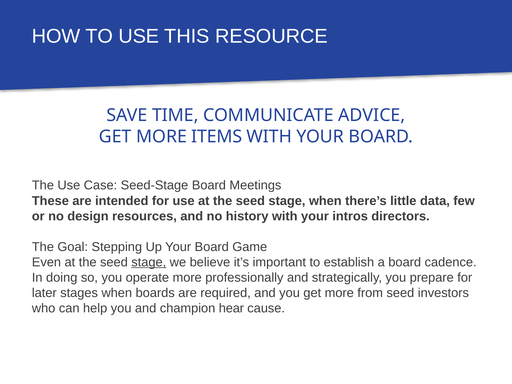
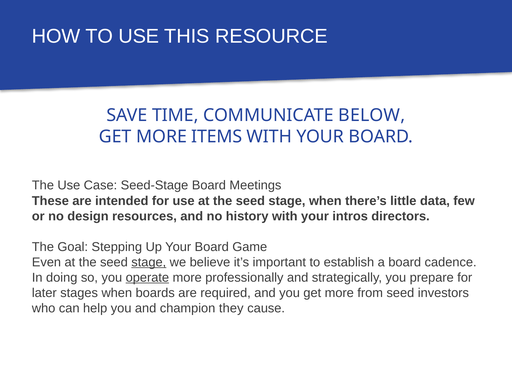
ADVICE: ADVICE -> BELOW
operate underline: none -> present
hear: hear -> they
